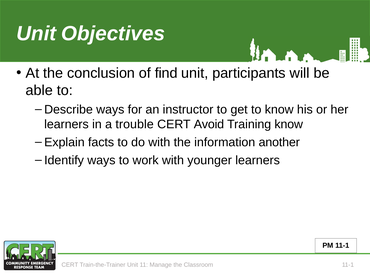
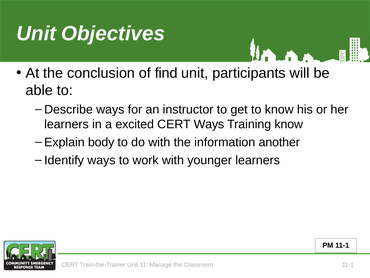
trouble: trouble -> excited
CERT Avoid: Avoid -> Ways
facts: facts -> body
